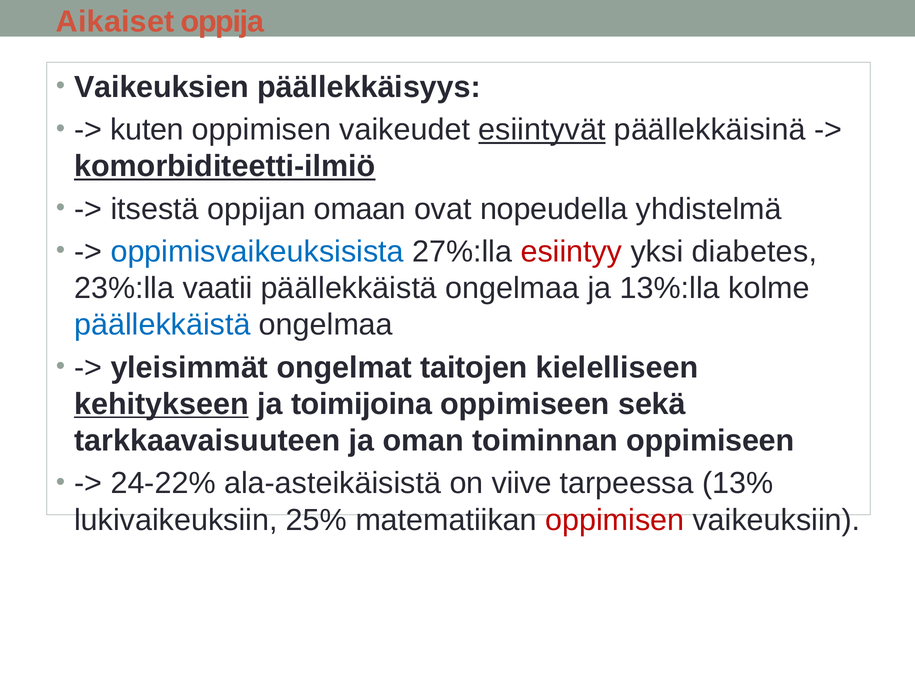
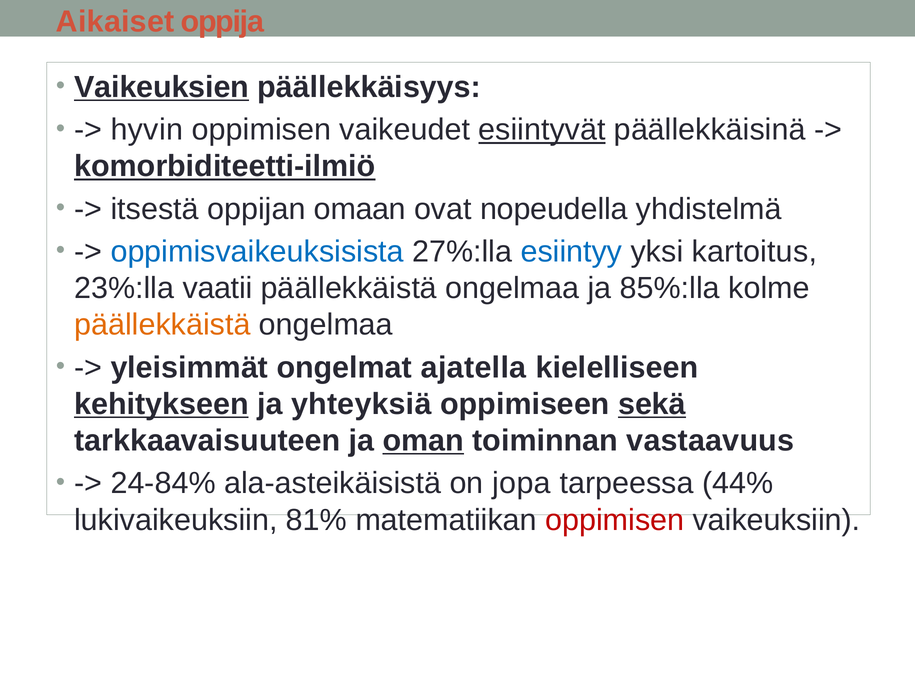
Vaikeuksien underline: none -> present
kuten: kuten -> hyvin
esiintyy colour: red -> blue
diabetes: diabetes -> kartoitus
13%:lla: 13%:lla -> 85%:lla
päällekkäistä at (162, 325) colour: blue -> orange
taitojen: taitojen -> ajatella
toimijoina: toimijoina -> yhteyksiä
sekä underline: none -> present
oman underline: none -> present
toiminnan oppimiseen: oppimiseen -> vastaavuus
24-22%: 24-22% -> 24-84%
viive: viive -> jopa
13%: 13% -> 44%
25%: 25% -> 81%
